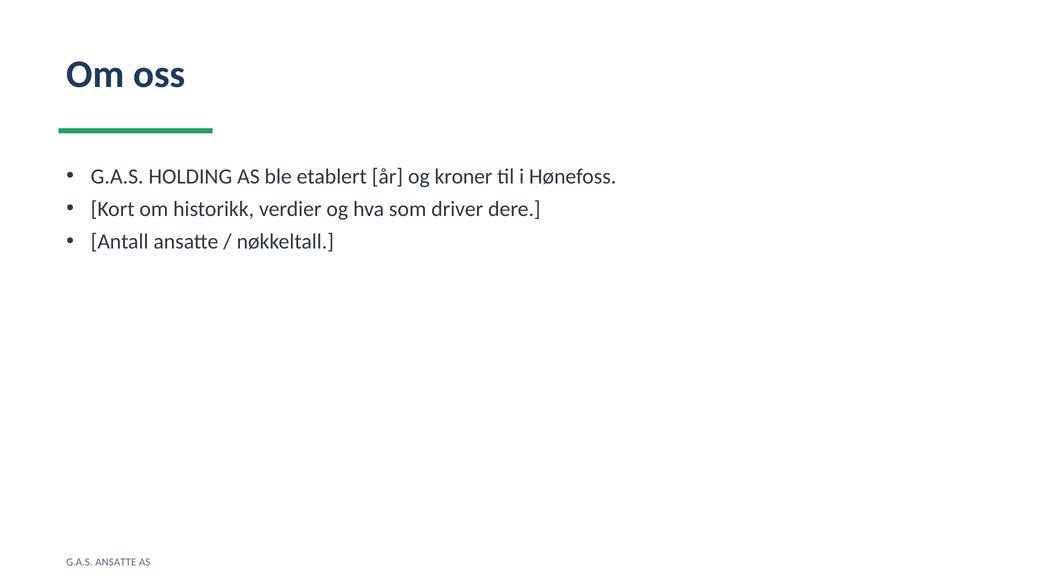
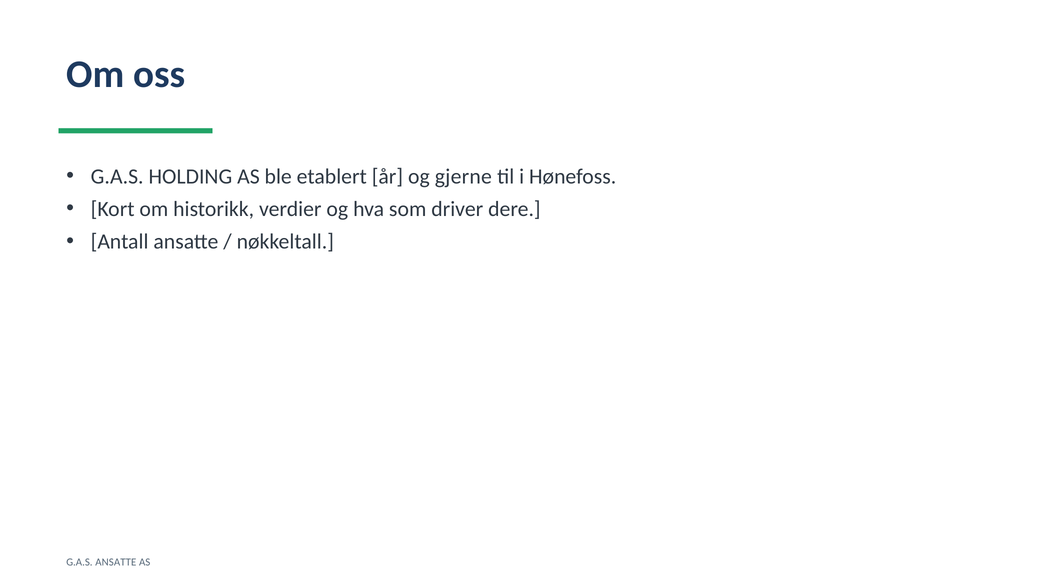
kroner: kroner -> gjerne
